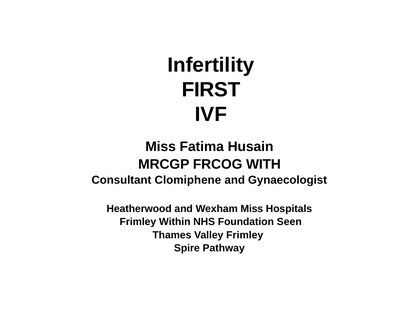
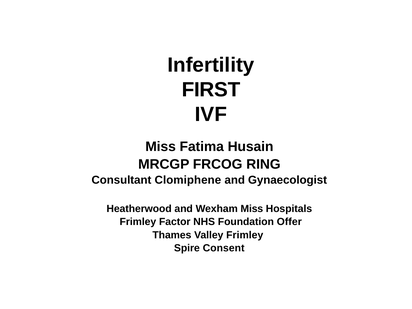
WITH: WITH -> RING
Within: Within -> Factor
Seen: Seen -> Offer
Pathway: Pathway -> Consent
